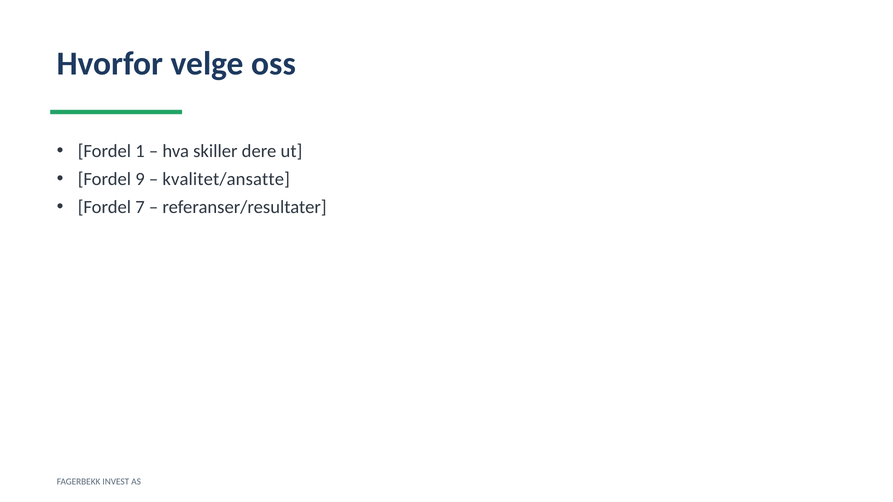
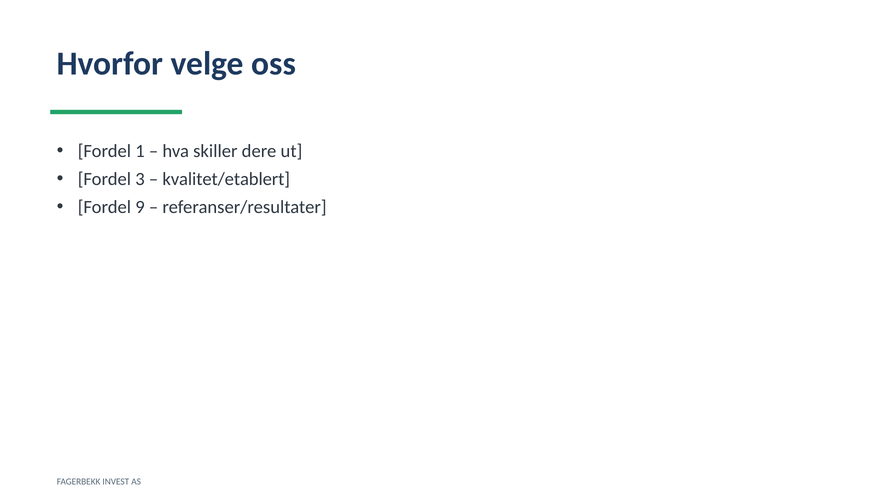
9: 9 -> 3
kvalitet/ansatte: kvalitet/ansatte -> kvalitet/etablert
7: 7 -> 9
